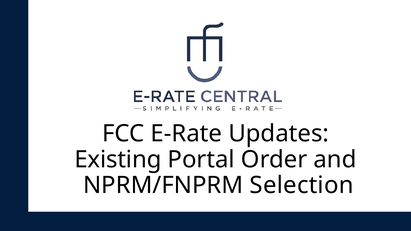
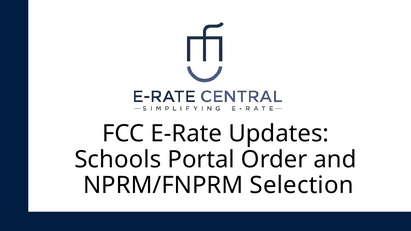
Existing: Existing -> Schools
